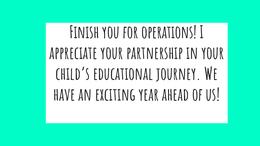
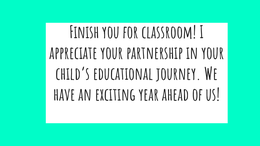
operations: operations -> classroom
